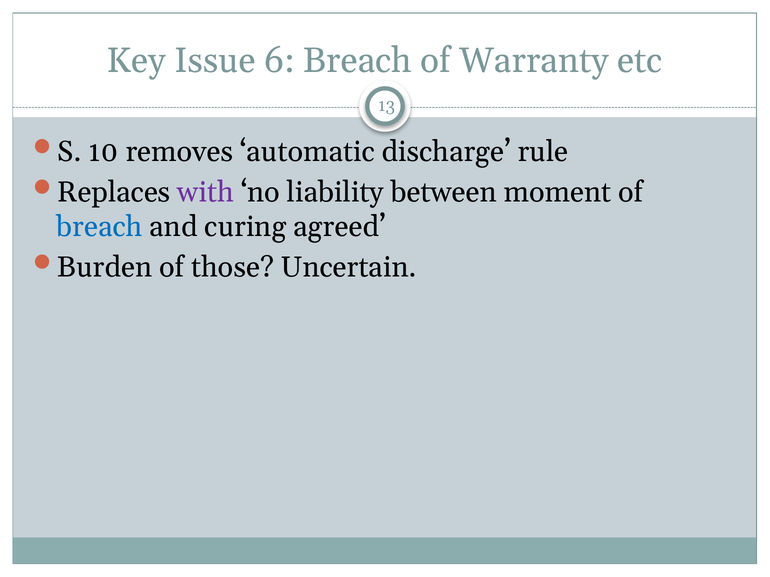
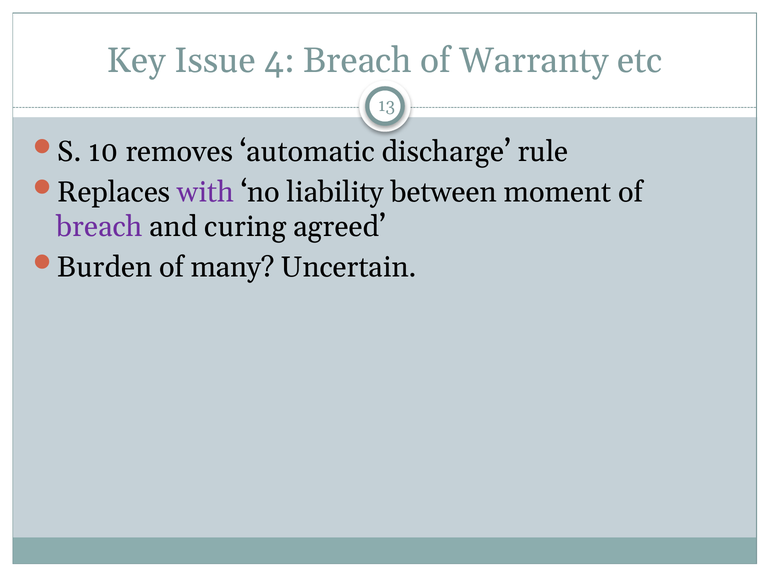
6: 6 -> 4
breach at (99, 227) colour: blue -> purple
those: those -> many
